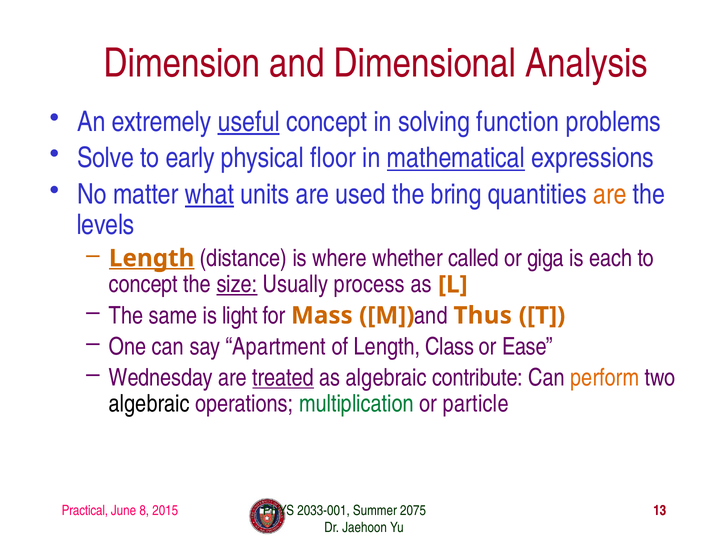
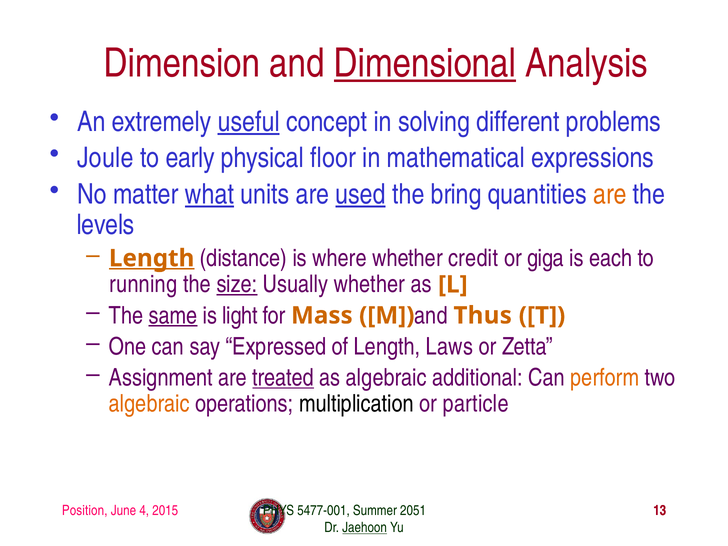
Dimensional underline: none -> present
function: function -> different
Solve: Solve -> Joule
mathematical underline: present -> none
used underline: none -> present
called: called -> credit
concept at (143, 284): concept -> running
Usually process: process -> whether
same underline: none -> present
Apartment: Apartment -> Expressed
Class: Class -> Laws
Ease: Ease -> Zetta
Wednesday: Wednesday -> Assignment
contribute: contribute -> additional
algebraic at (149, 404) colour: black -> orange
multiplication colour: green -> black
Practical: Practical -> Position
8: 8 -> 4
2033-001: 2033-001 -> 5477-001
2075: 2075 -> 2051
Jaehoon underline: none -> present
